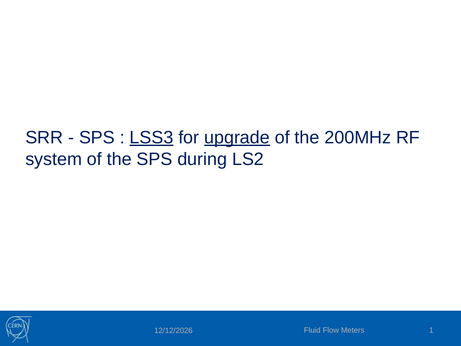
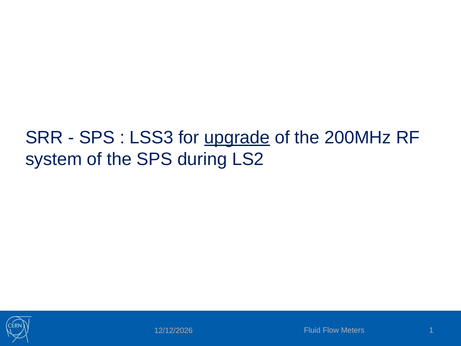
LSS3 underline: present -> none
